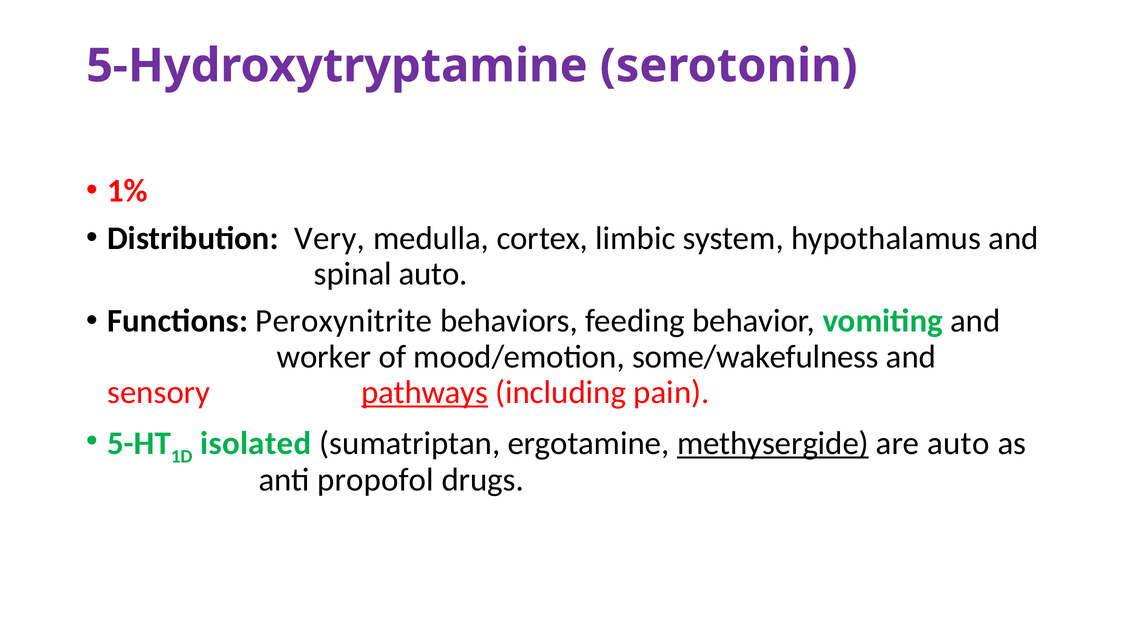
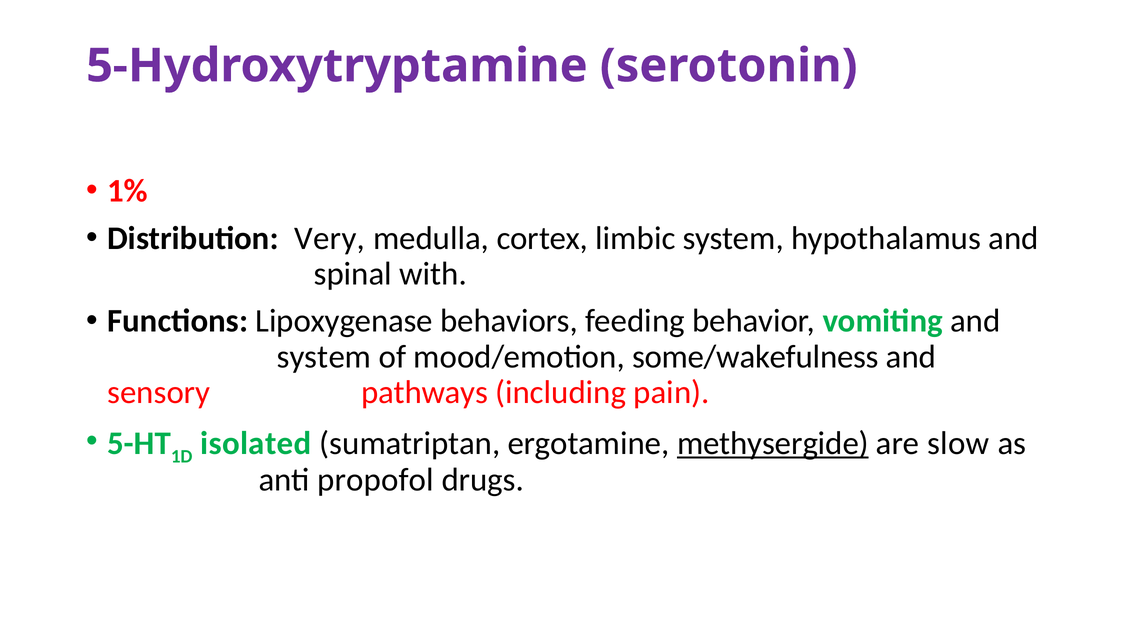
spinal auto: auto -> with
Peroxynitrite: Peroxynitrite -> Lipoxygenase
worker at (324, 357): worker -> system
pathways underline: present -> none
are auto: auto -> slow
